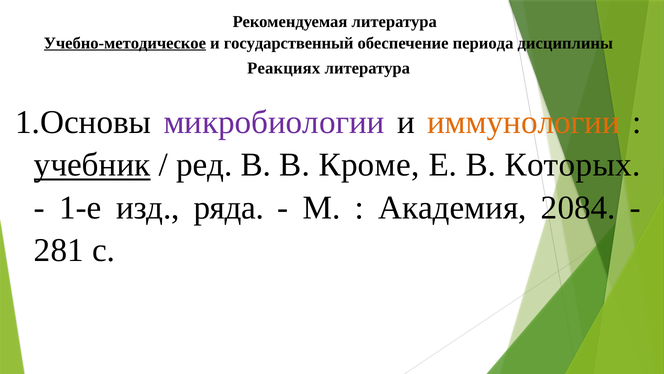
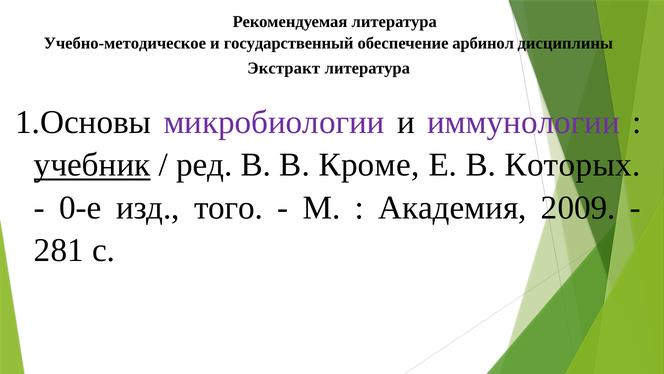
Учебно-методическое underline: present -> none
периода: периода -> арбинол
Реакциях: Реакциях -> Экстракт
иммунологии colour: orange -> purple
1-е: 1-е -> 0-е
ряда: ряда -> того
2084: 2084 -> 2009
